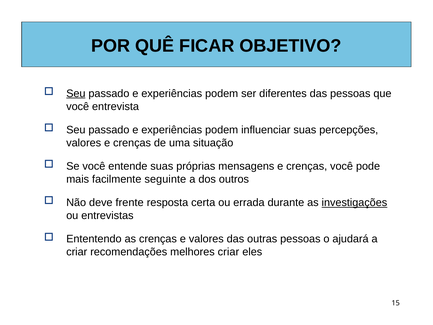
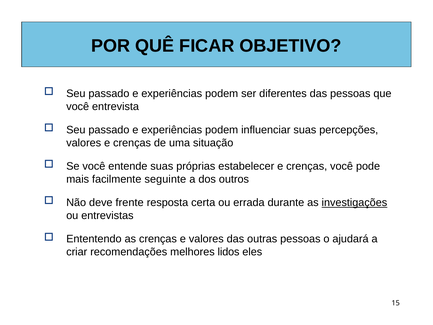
Seu at (76, 93) underline: present -> none
mensagens: mensagens -> estabelecer
melhores criar: criar -> lidos
